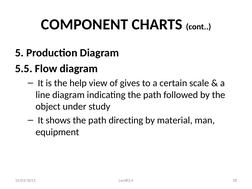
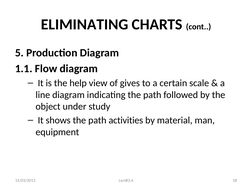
COMPONENT: COMPONENT -> ELIMINATING
5.5: 5.5 -> 1.1
directing: directing -> activities
